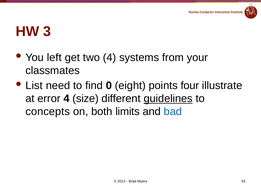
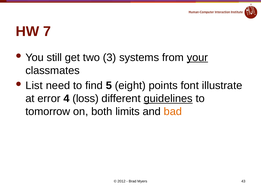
3: 3 -> 7
left: left -> still
two 4: 4 -> 3
your underline: none -> present
0: 0 -> 5
four: four -> font
size: size -> loss
concepts: concepts -> tomorrow
bad colour: blue -> orange
